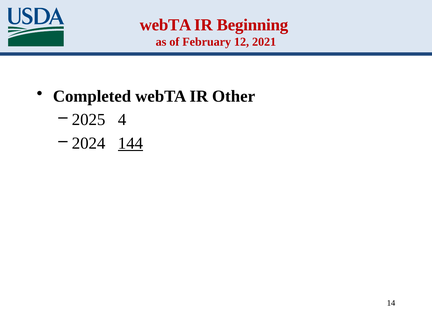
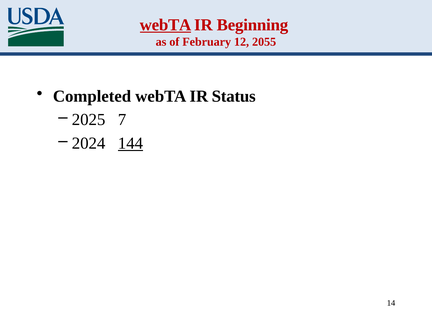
webTA at (166, 25) underline: none -> present
2021: 2021 -> 2055
Other: Other -> Status
4: 4 -> 7
